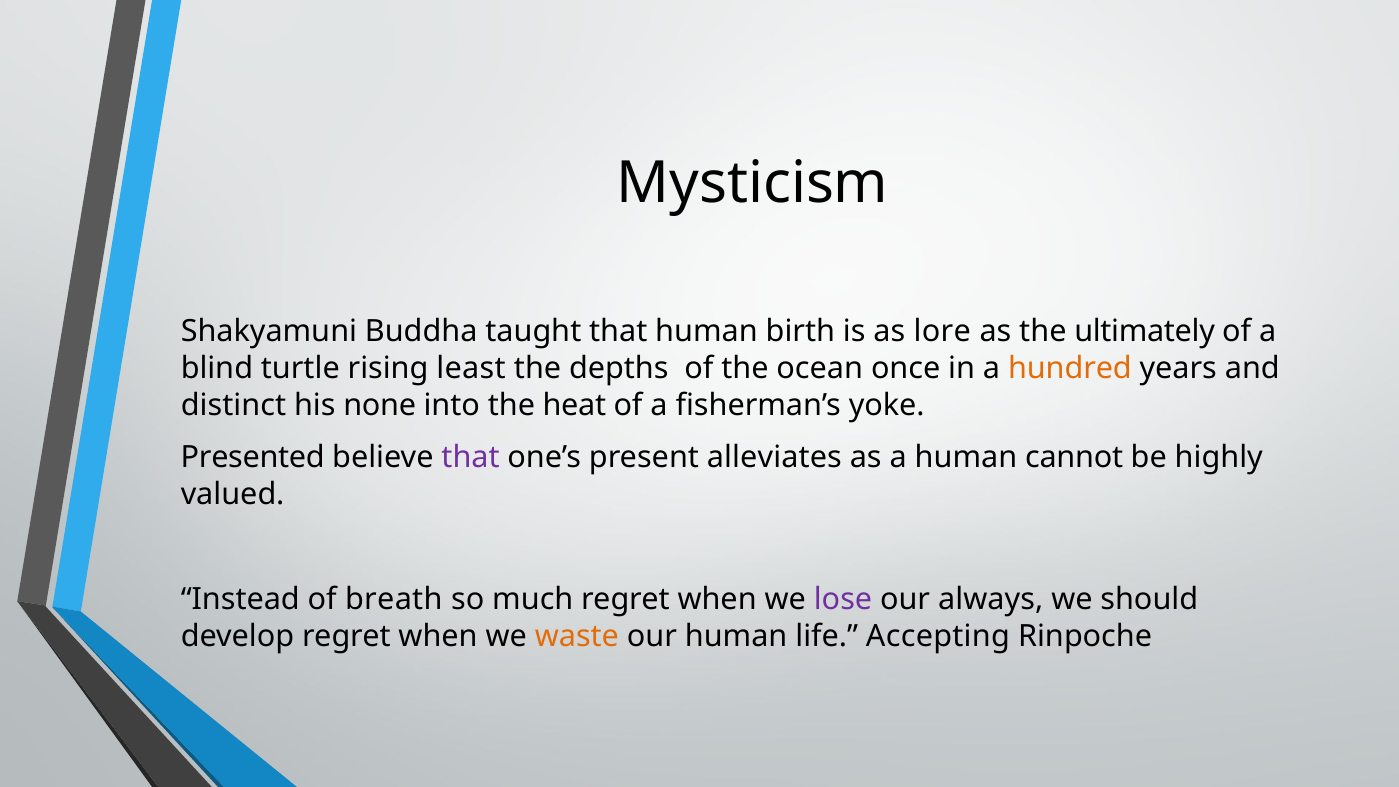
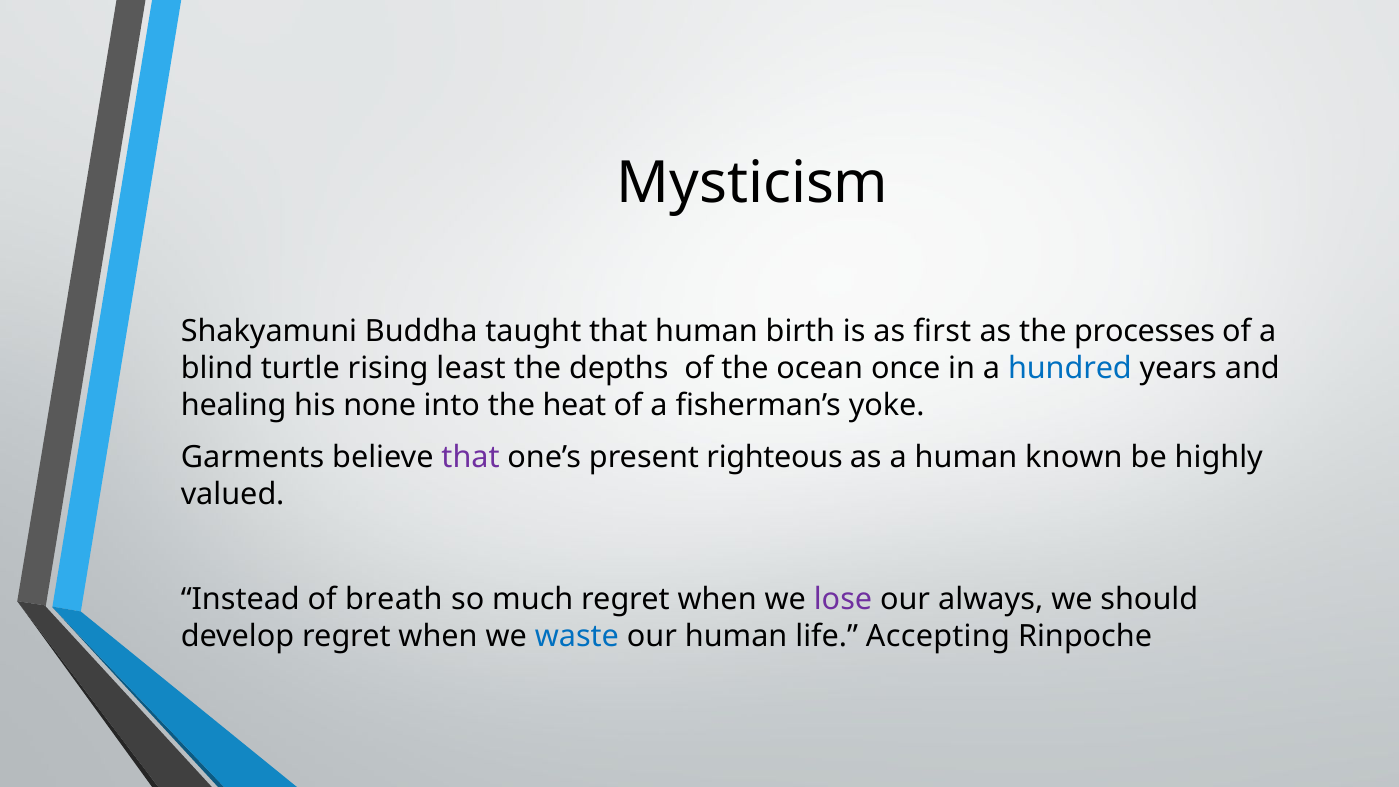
lore: lore -> first
ultimately: ultimately -> processes
hundred colour: orange -> blue
distinct: distinct -> healing
Presented: Presented -> Garments
alleviates: alleviates -> righteous
cannot: cannot -> known
waste colour: orange -> blue
